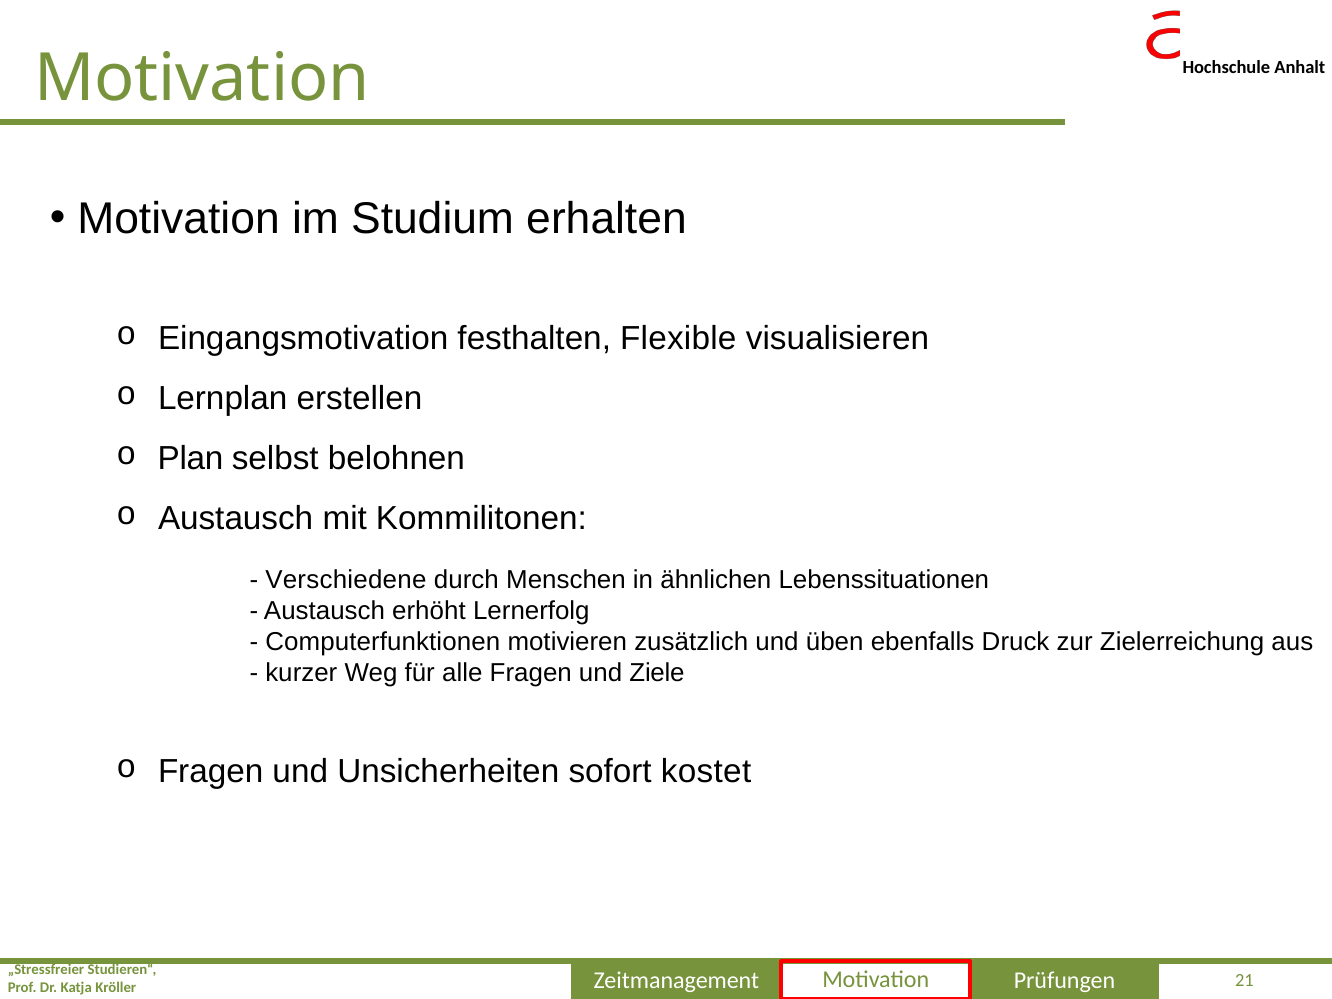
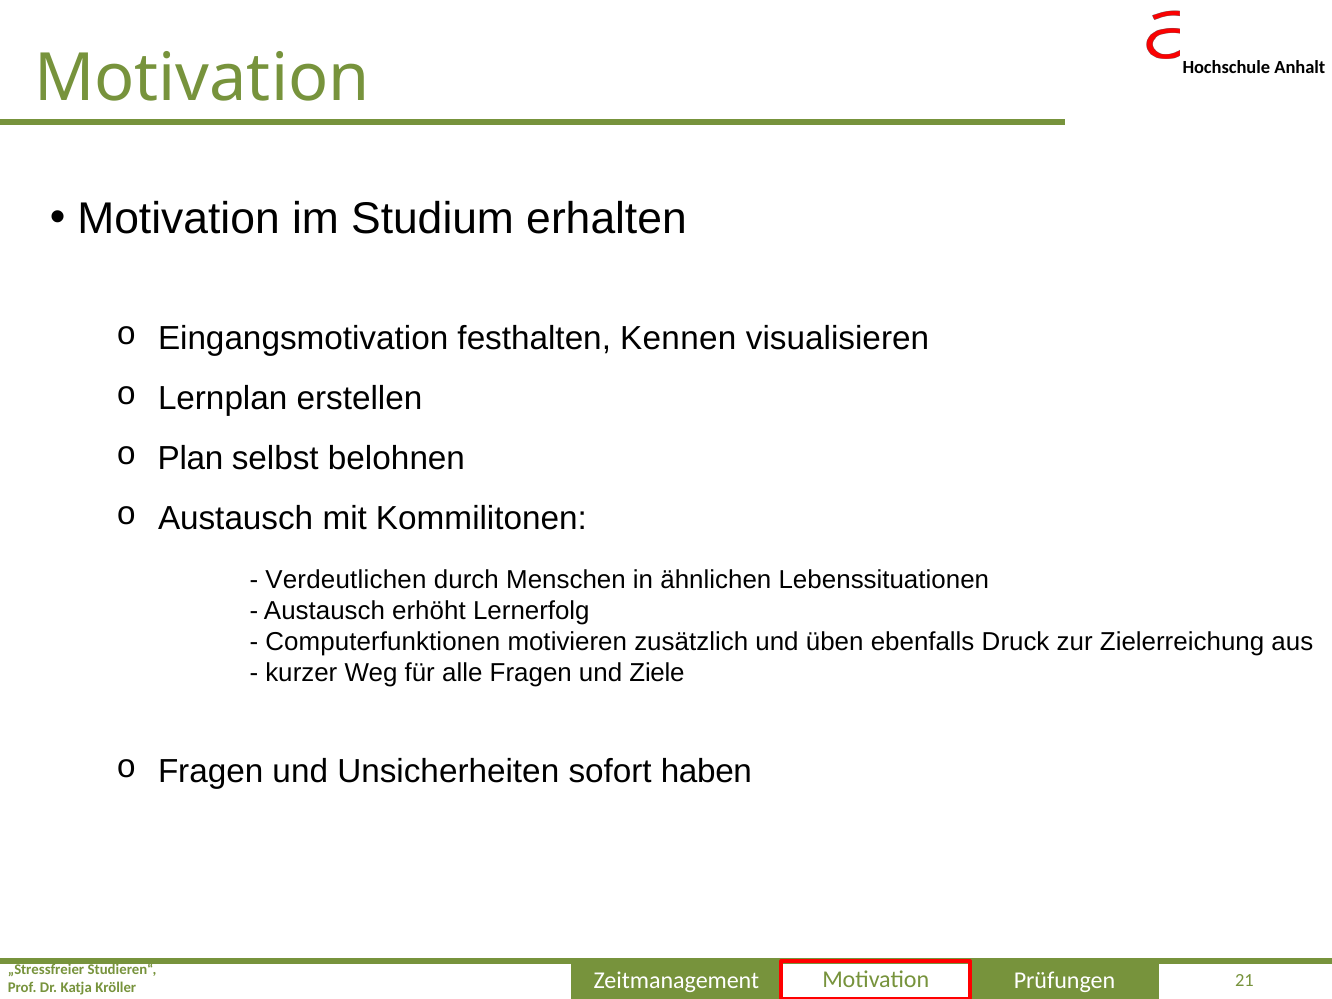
Flexible: Flexible -> Kennen
Verschiedene: Verschiedene -> Verdeutlichen
kostet: kostet -> haben
